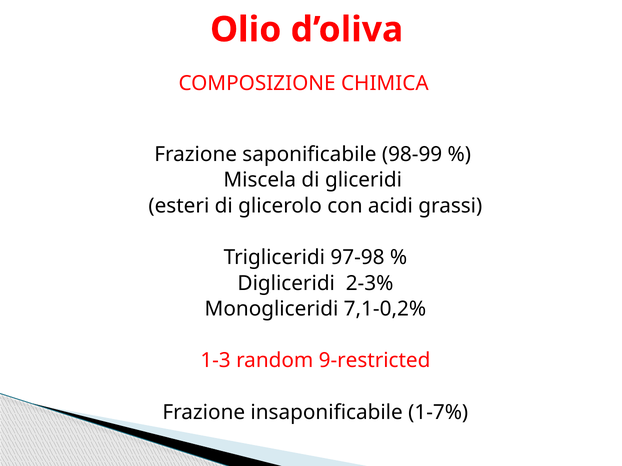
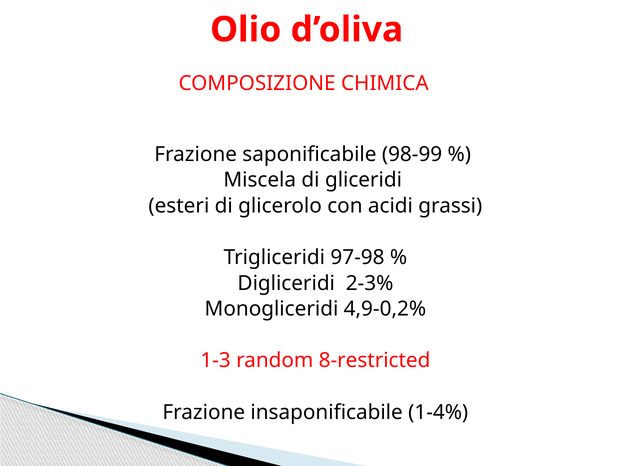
7,1-0,2%: 7,1-0,2% -> 4,9-0,2%
9-restricted: 9-restricted -> 8-restricted
1-7%: 1-7% -> 1-4%
